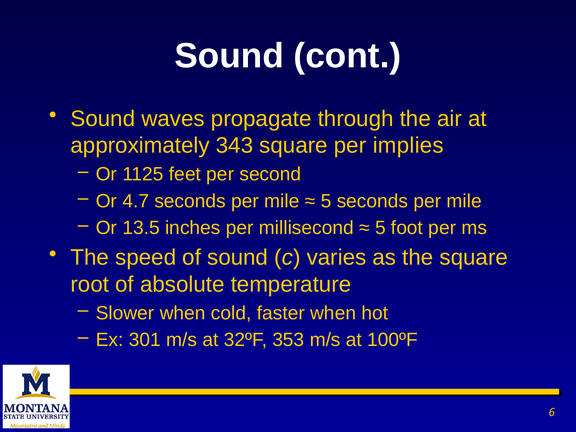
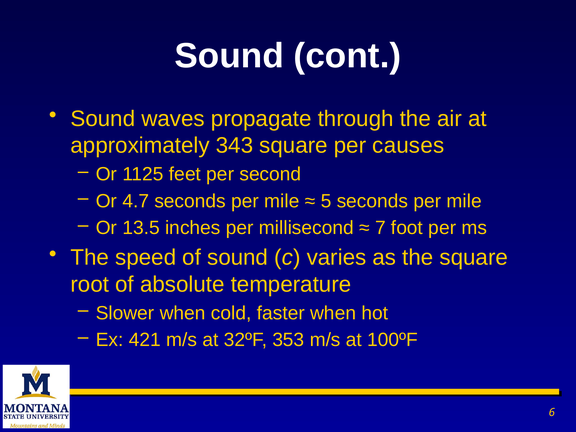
implies: implies -> causes
5 at (380, 228): 5 -> 7
301: 301 -> 421
